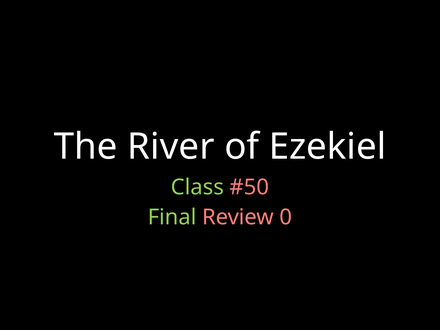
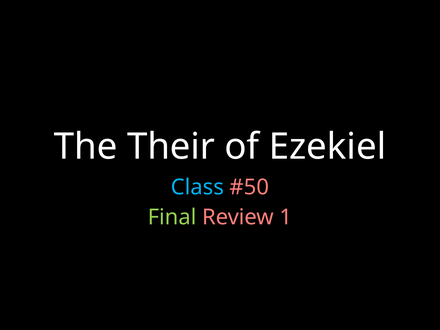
River: River -> Their
Class colour: light green -> light blue
0: 0 -> 1
